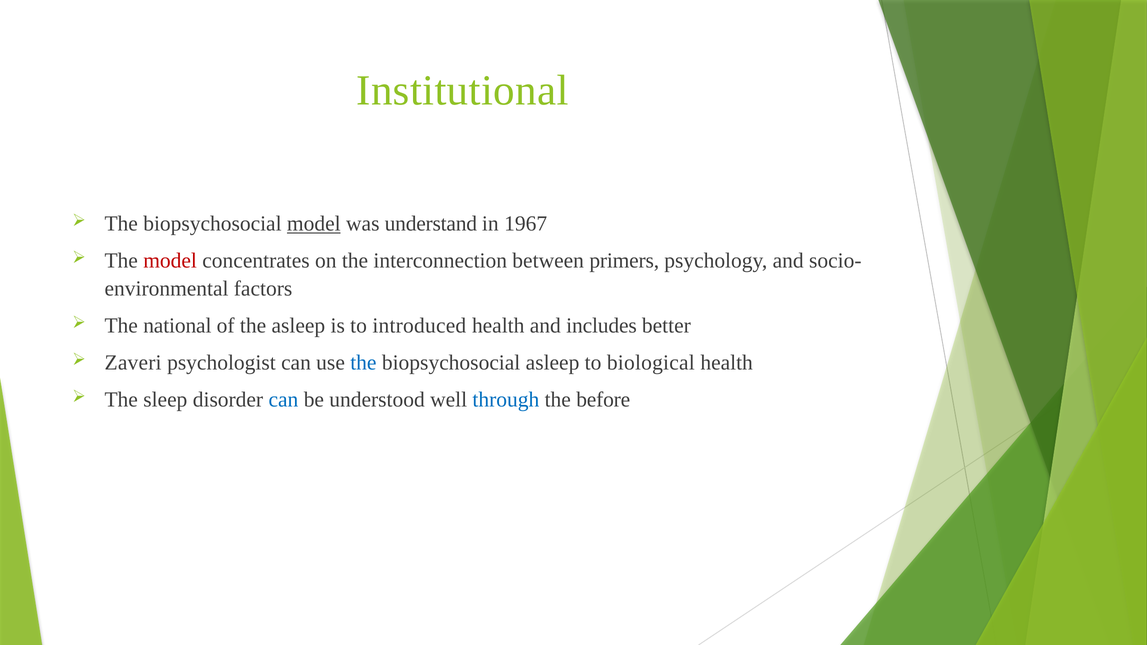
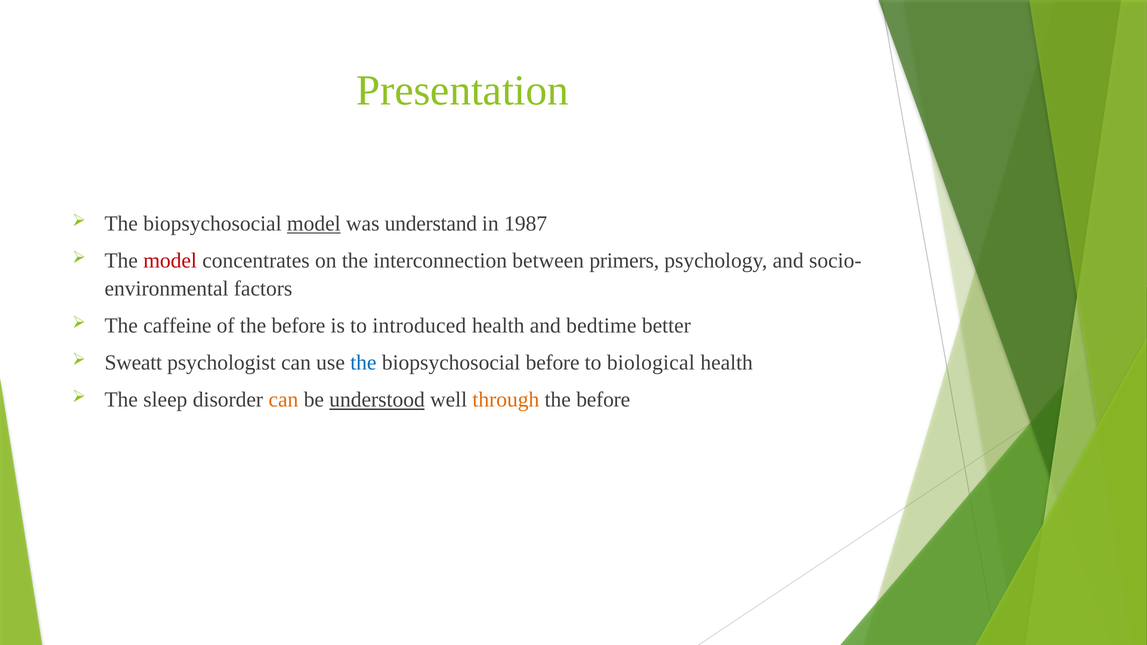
Institutional: Institutional -> Presentation
1967: 1967 -> 1987
national: national -> caffeine
of the asleep: asleep -> before
includes: includes -> bedtime
Zaveri: Zaveri -> Sweatt
biopsychosocial asleep: asleep -> before
can at (283, 400) colour: blue -> orange
understood underline: none -> present
through colour: blue -> orange
